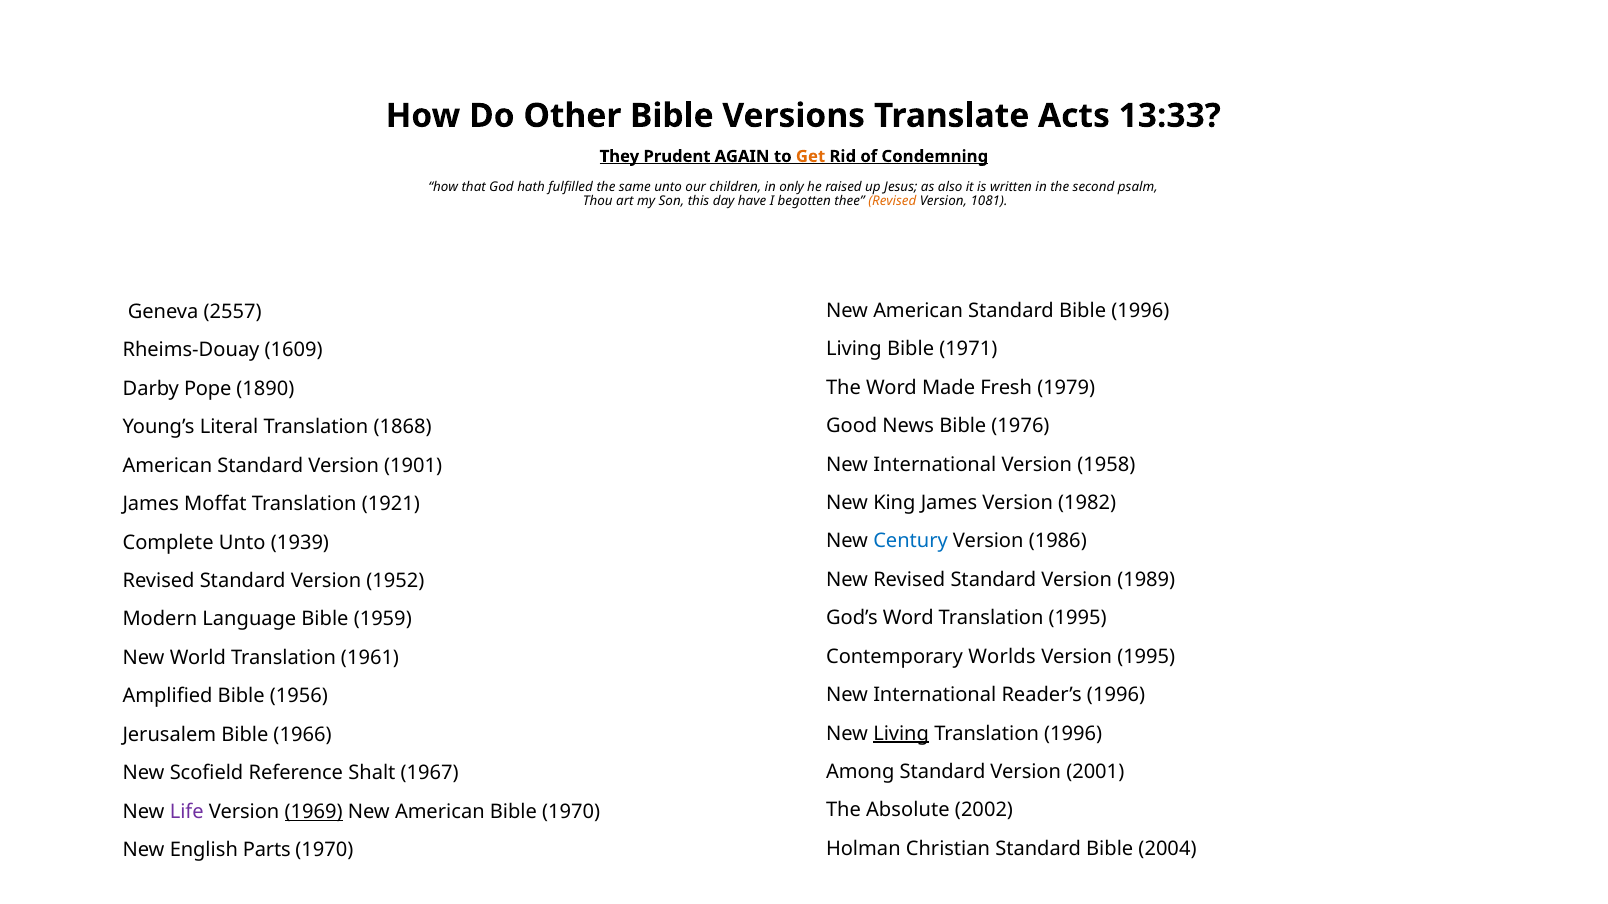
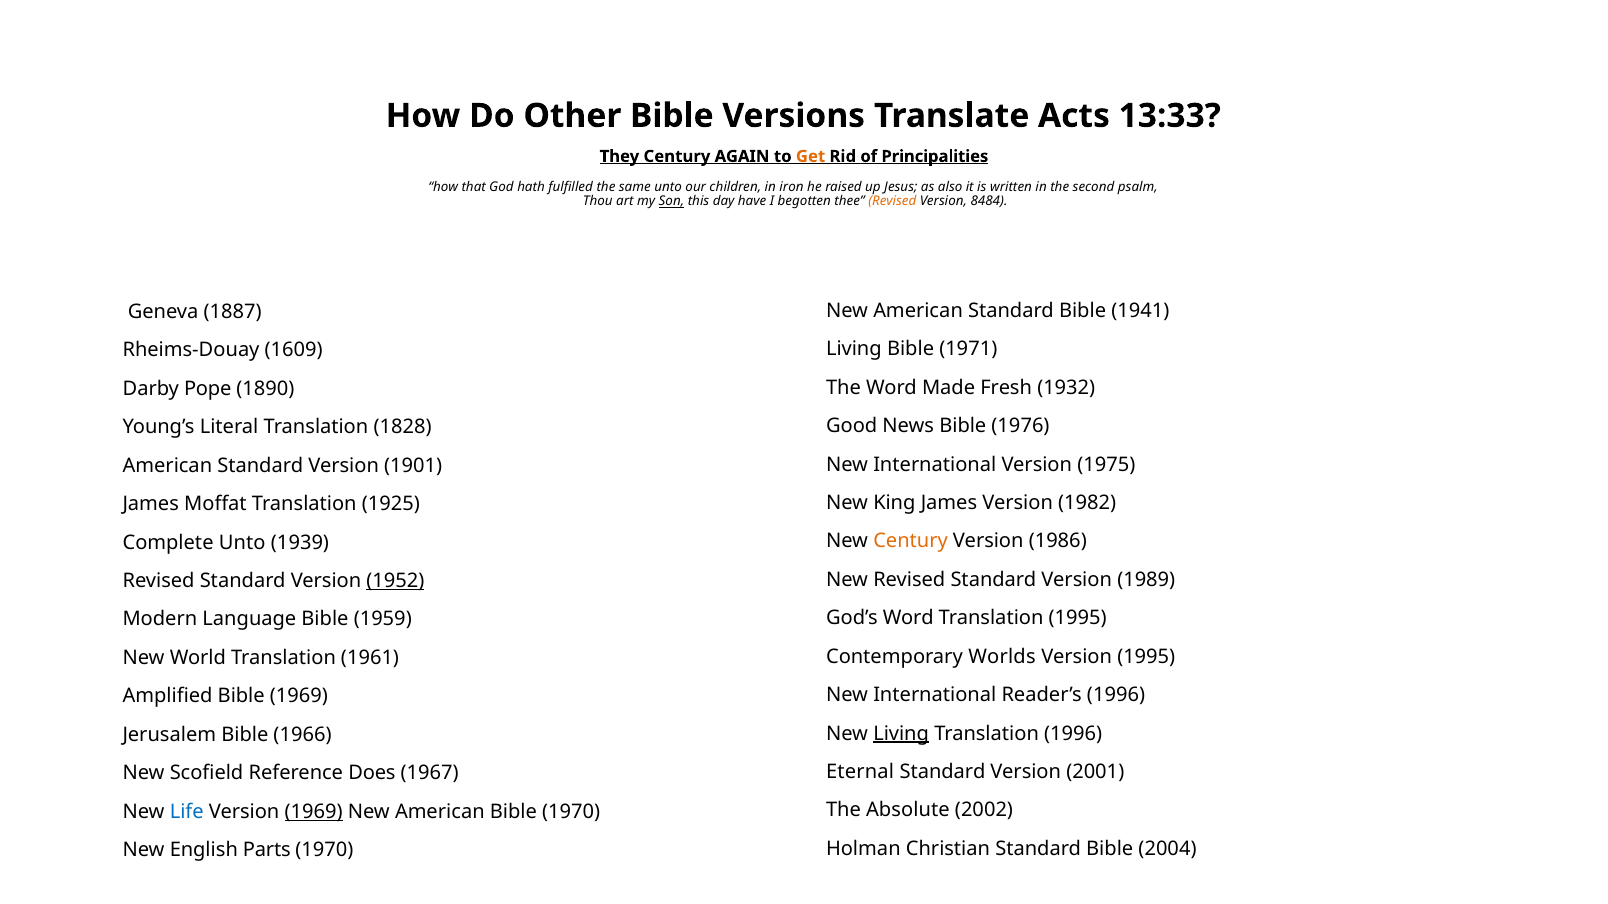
They Prudent: Prudent -> Century
Condemning: Condemning -> Principalities
only: only -> iron
Son underline: none -> present
1081: 1081 -> 8484
Bible 1996: 1996 -> 1941
2557: 2557 -> 1887
1979: 1979 -> 1932
1868: 1868 -> 1828
1958: 1958 -> 1975
1921: 1921 -> 1925
Century at (911, 542) colour: blue -> orange
1952 underline: none -> present
Bible 1956: 1956 -> 1969
Among: Among -> Eternal
Shalt: Shalt -> Does
Life colour: purple -> blue
